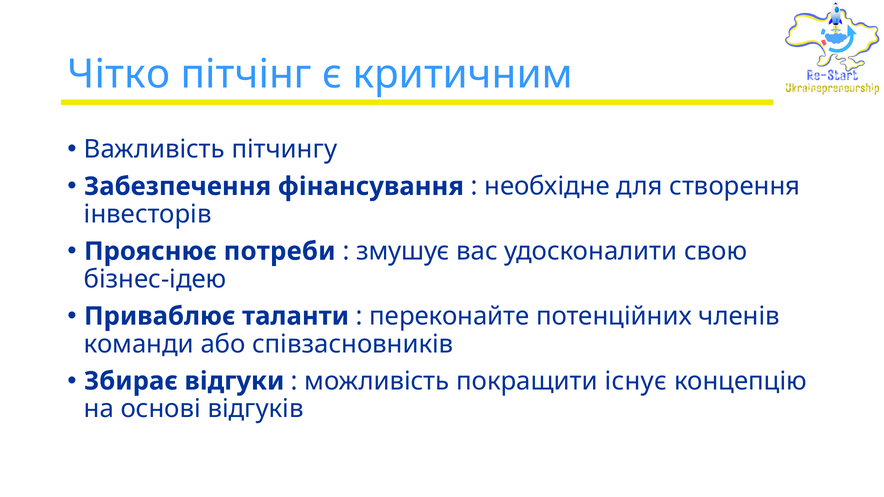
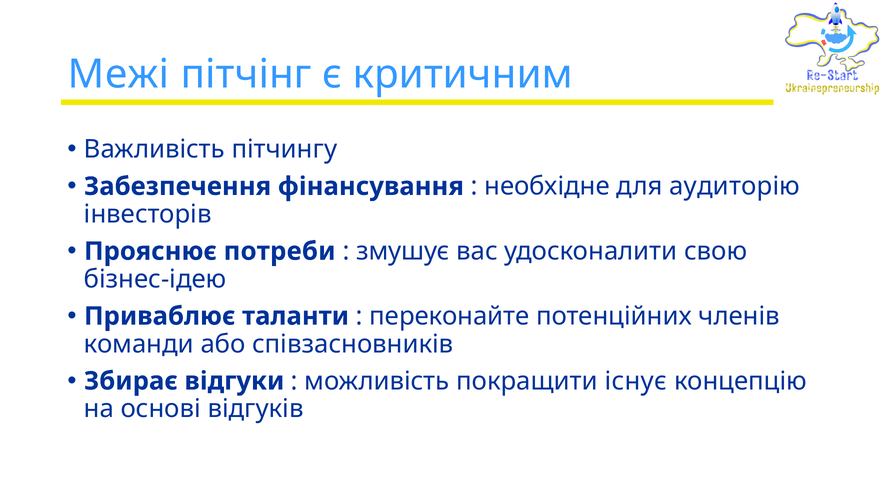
Чітко: Чітко -> Межі
створення: створення -> аудиторію
